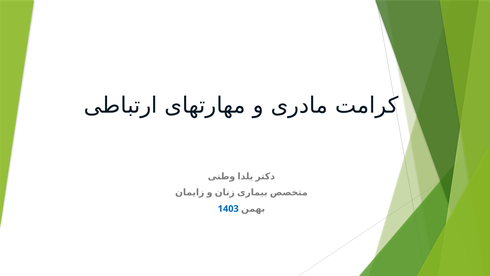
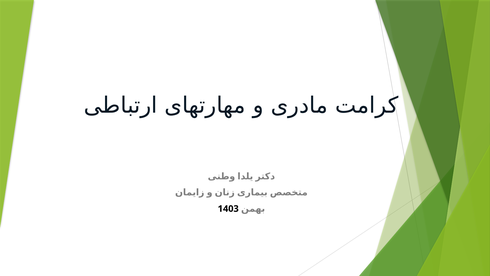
1403 colour: blue -> black
